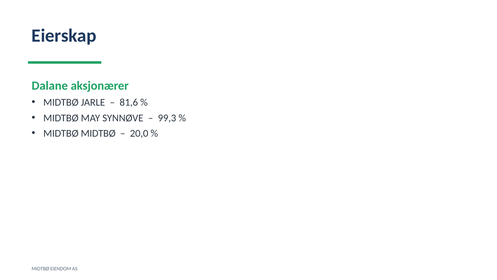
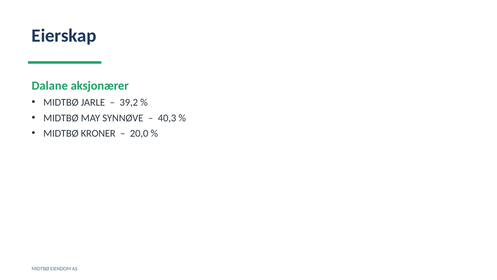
81,6: 81,6 -> 39,2
99,3: 99,3 -> 40,3
MIDTBØ MIDTBØ: MIDTBØ -> KRONER
